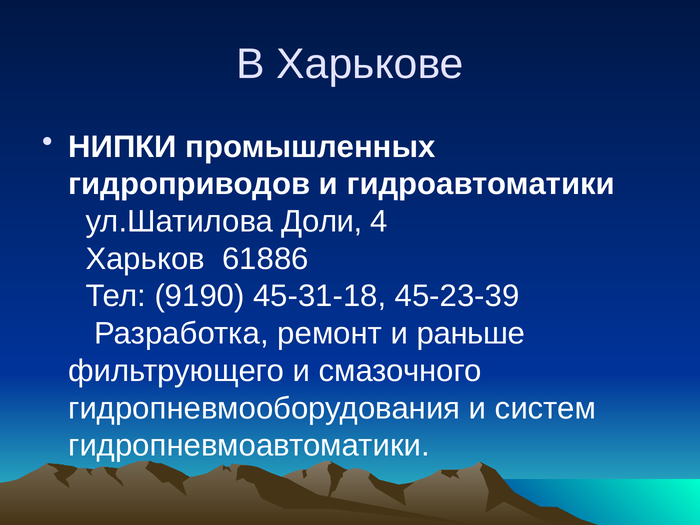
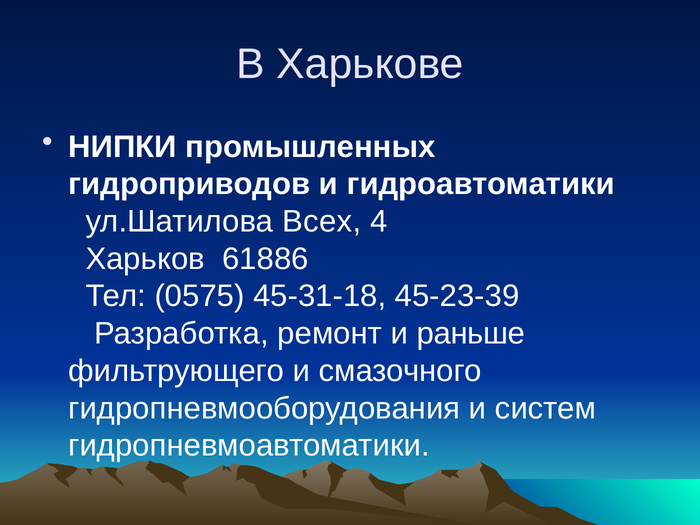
Доли: Доли -> Всех
9190: 9190 -> 0575
